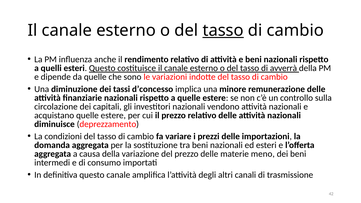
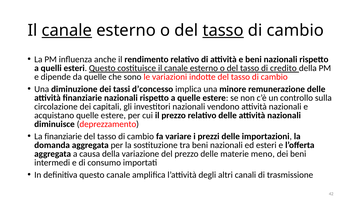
canale at (67, 30) underline: none -> present
avverrà: avverrà -> credito
La condizioni: condizioni -> finanziarie
